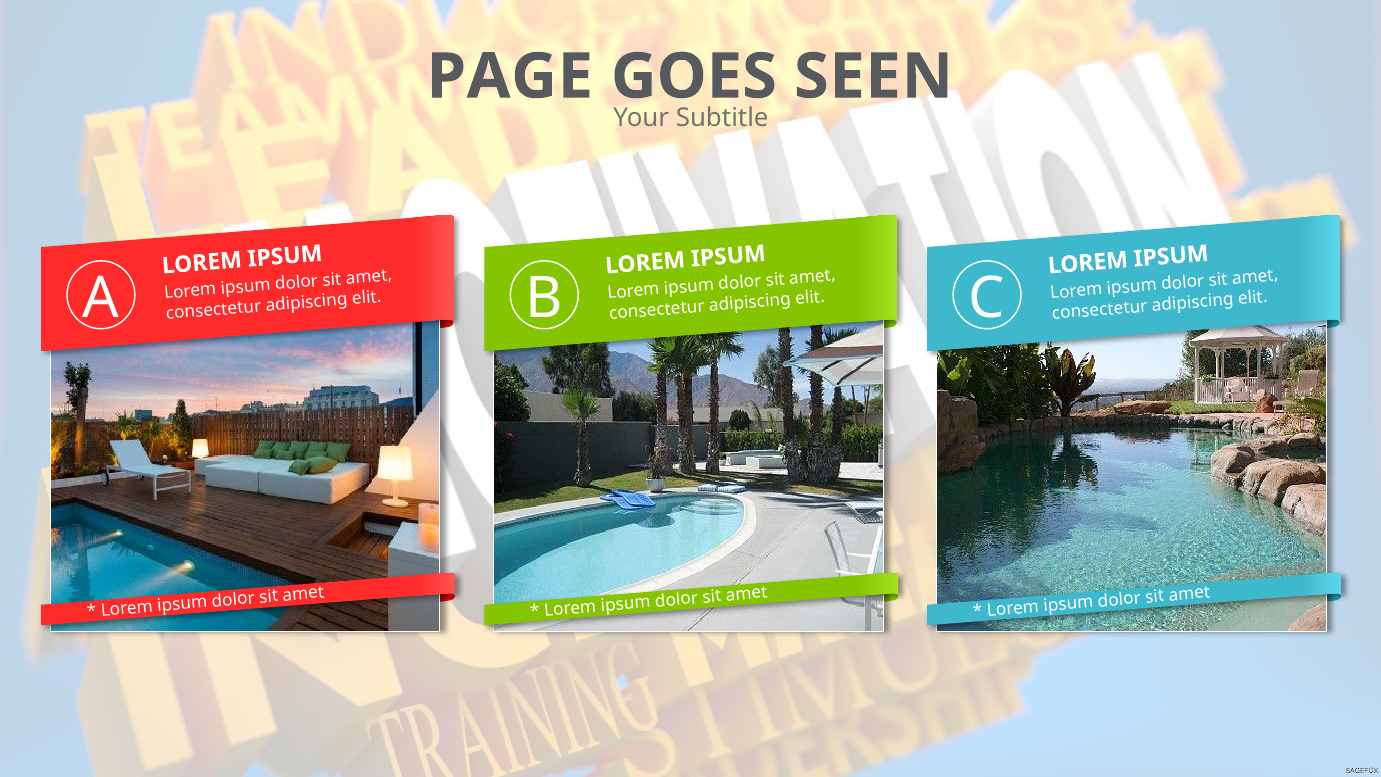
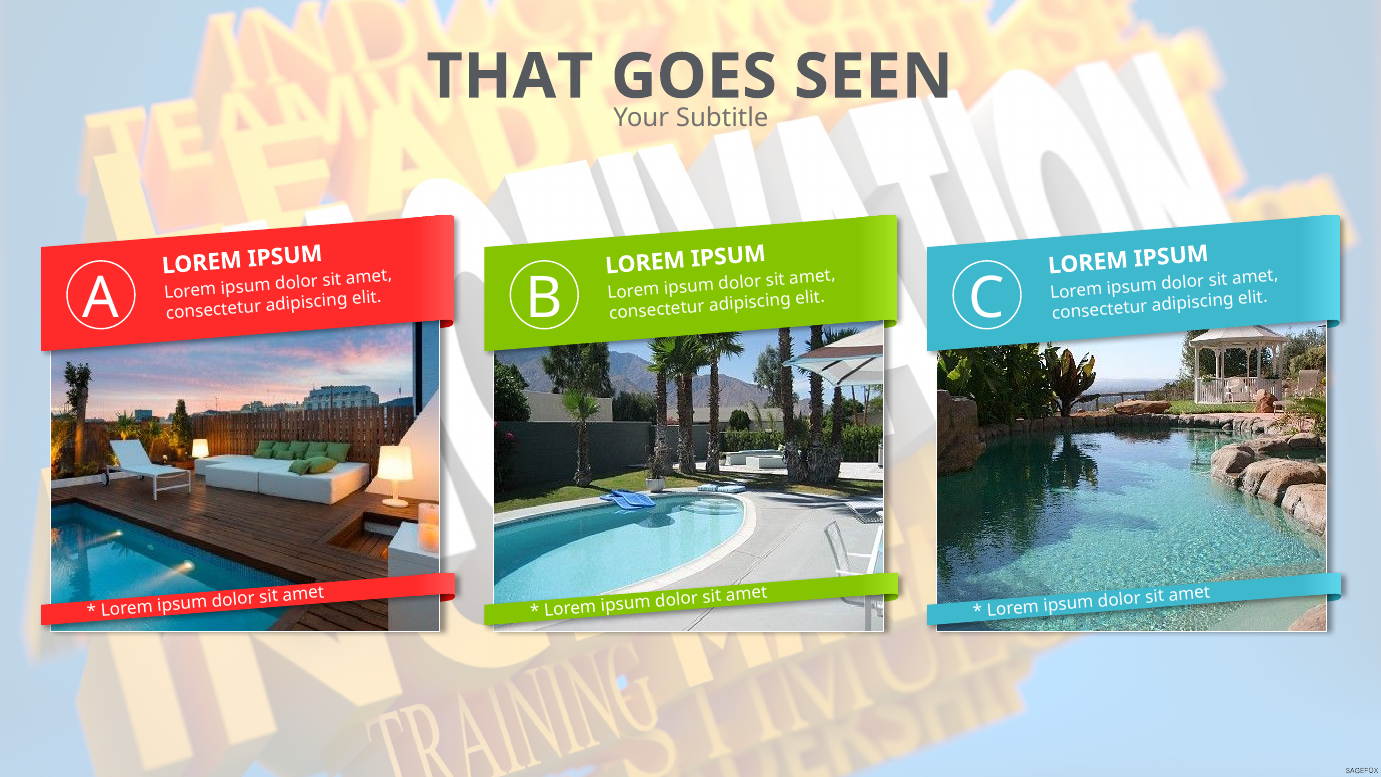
PAGE: PAGE -> THAT
